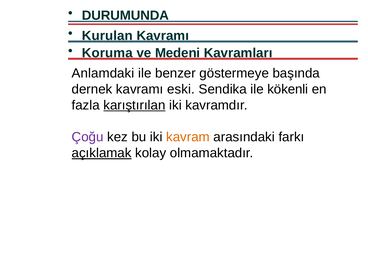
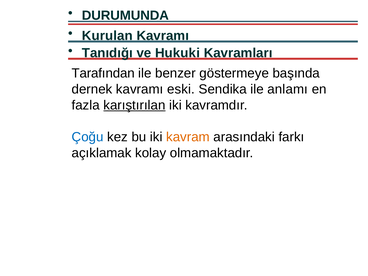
Koruma: Koruma -> Tanıdığı
Medeni: Medeni -> Hukuki
Anlamdaki: Anlamdaki -> Tarafından
kökenli: kökenli -> anlamı
Çoğu colour: purple -> blue
açıklamak underline: present -> none
